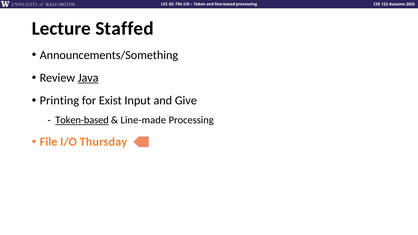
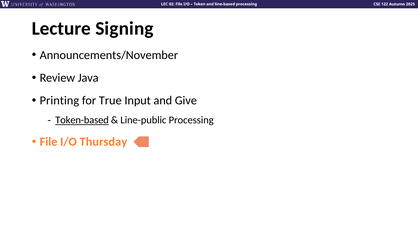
Staffed: Staffed -> Signing
Announcements/Something: Announcements/Something -> Announcements/November
Java underline: present -> none
Exist: Exist -> True
Line-made: Line-made -> Line-public
